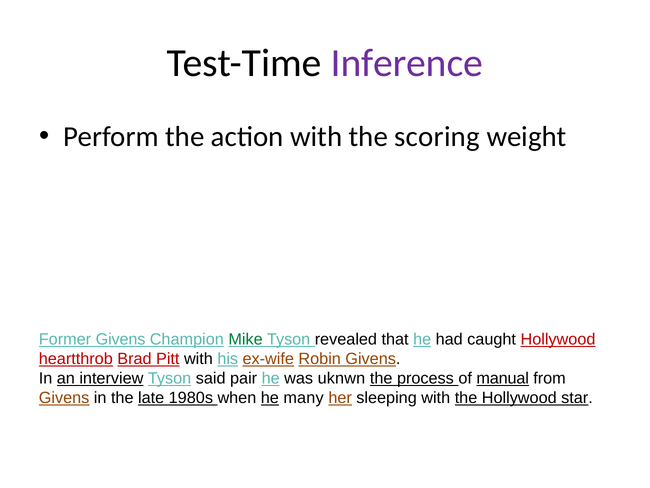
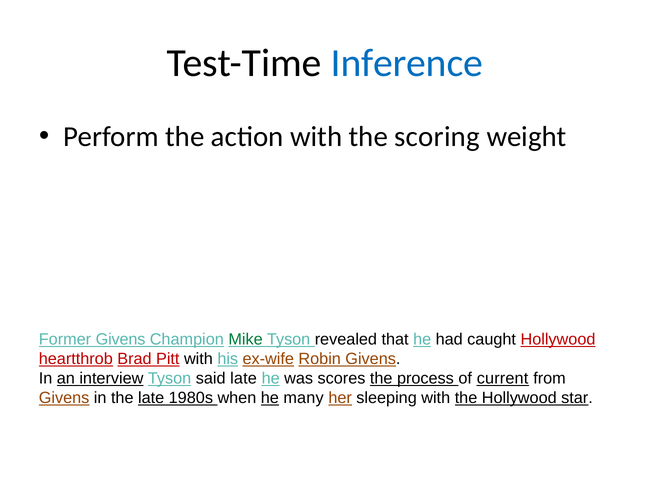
Inference colour: purple -> blue
said pair: pair -> late
uknwn: uknwn -> scores
manual: manual -> current
